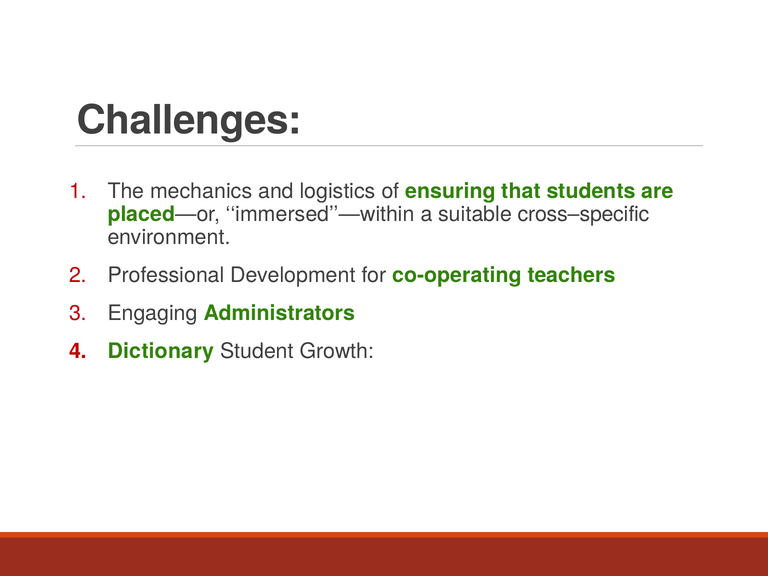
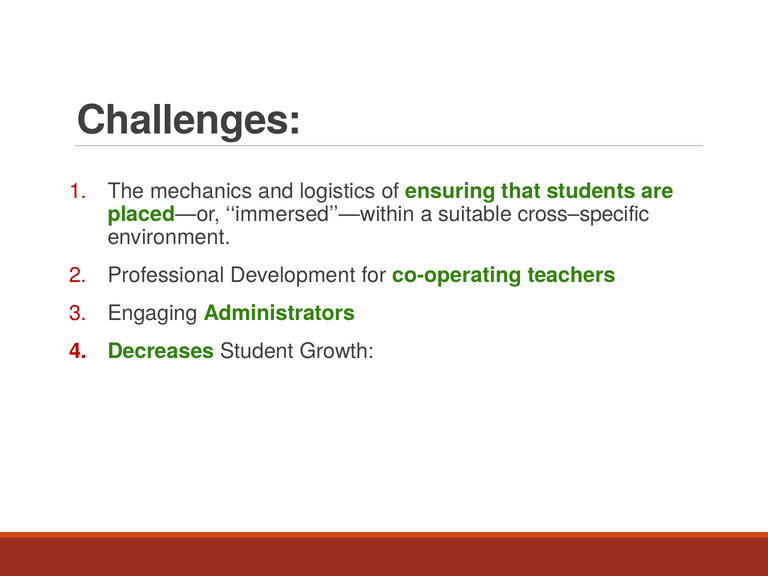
Dictionary: Dictionary -> Decreases
